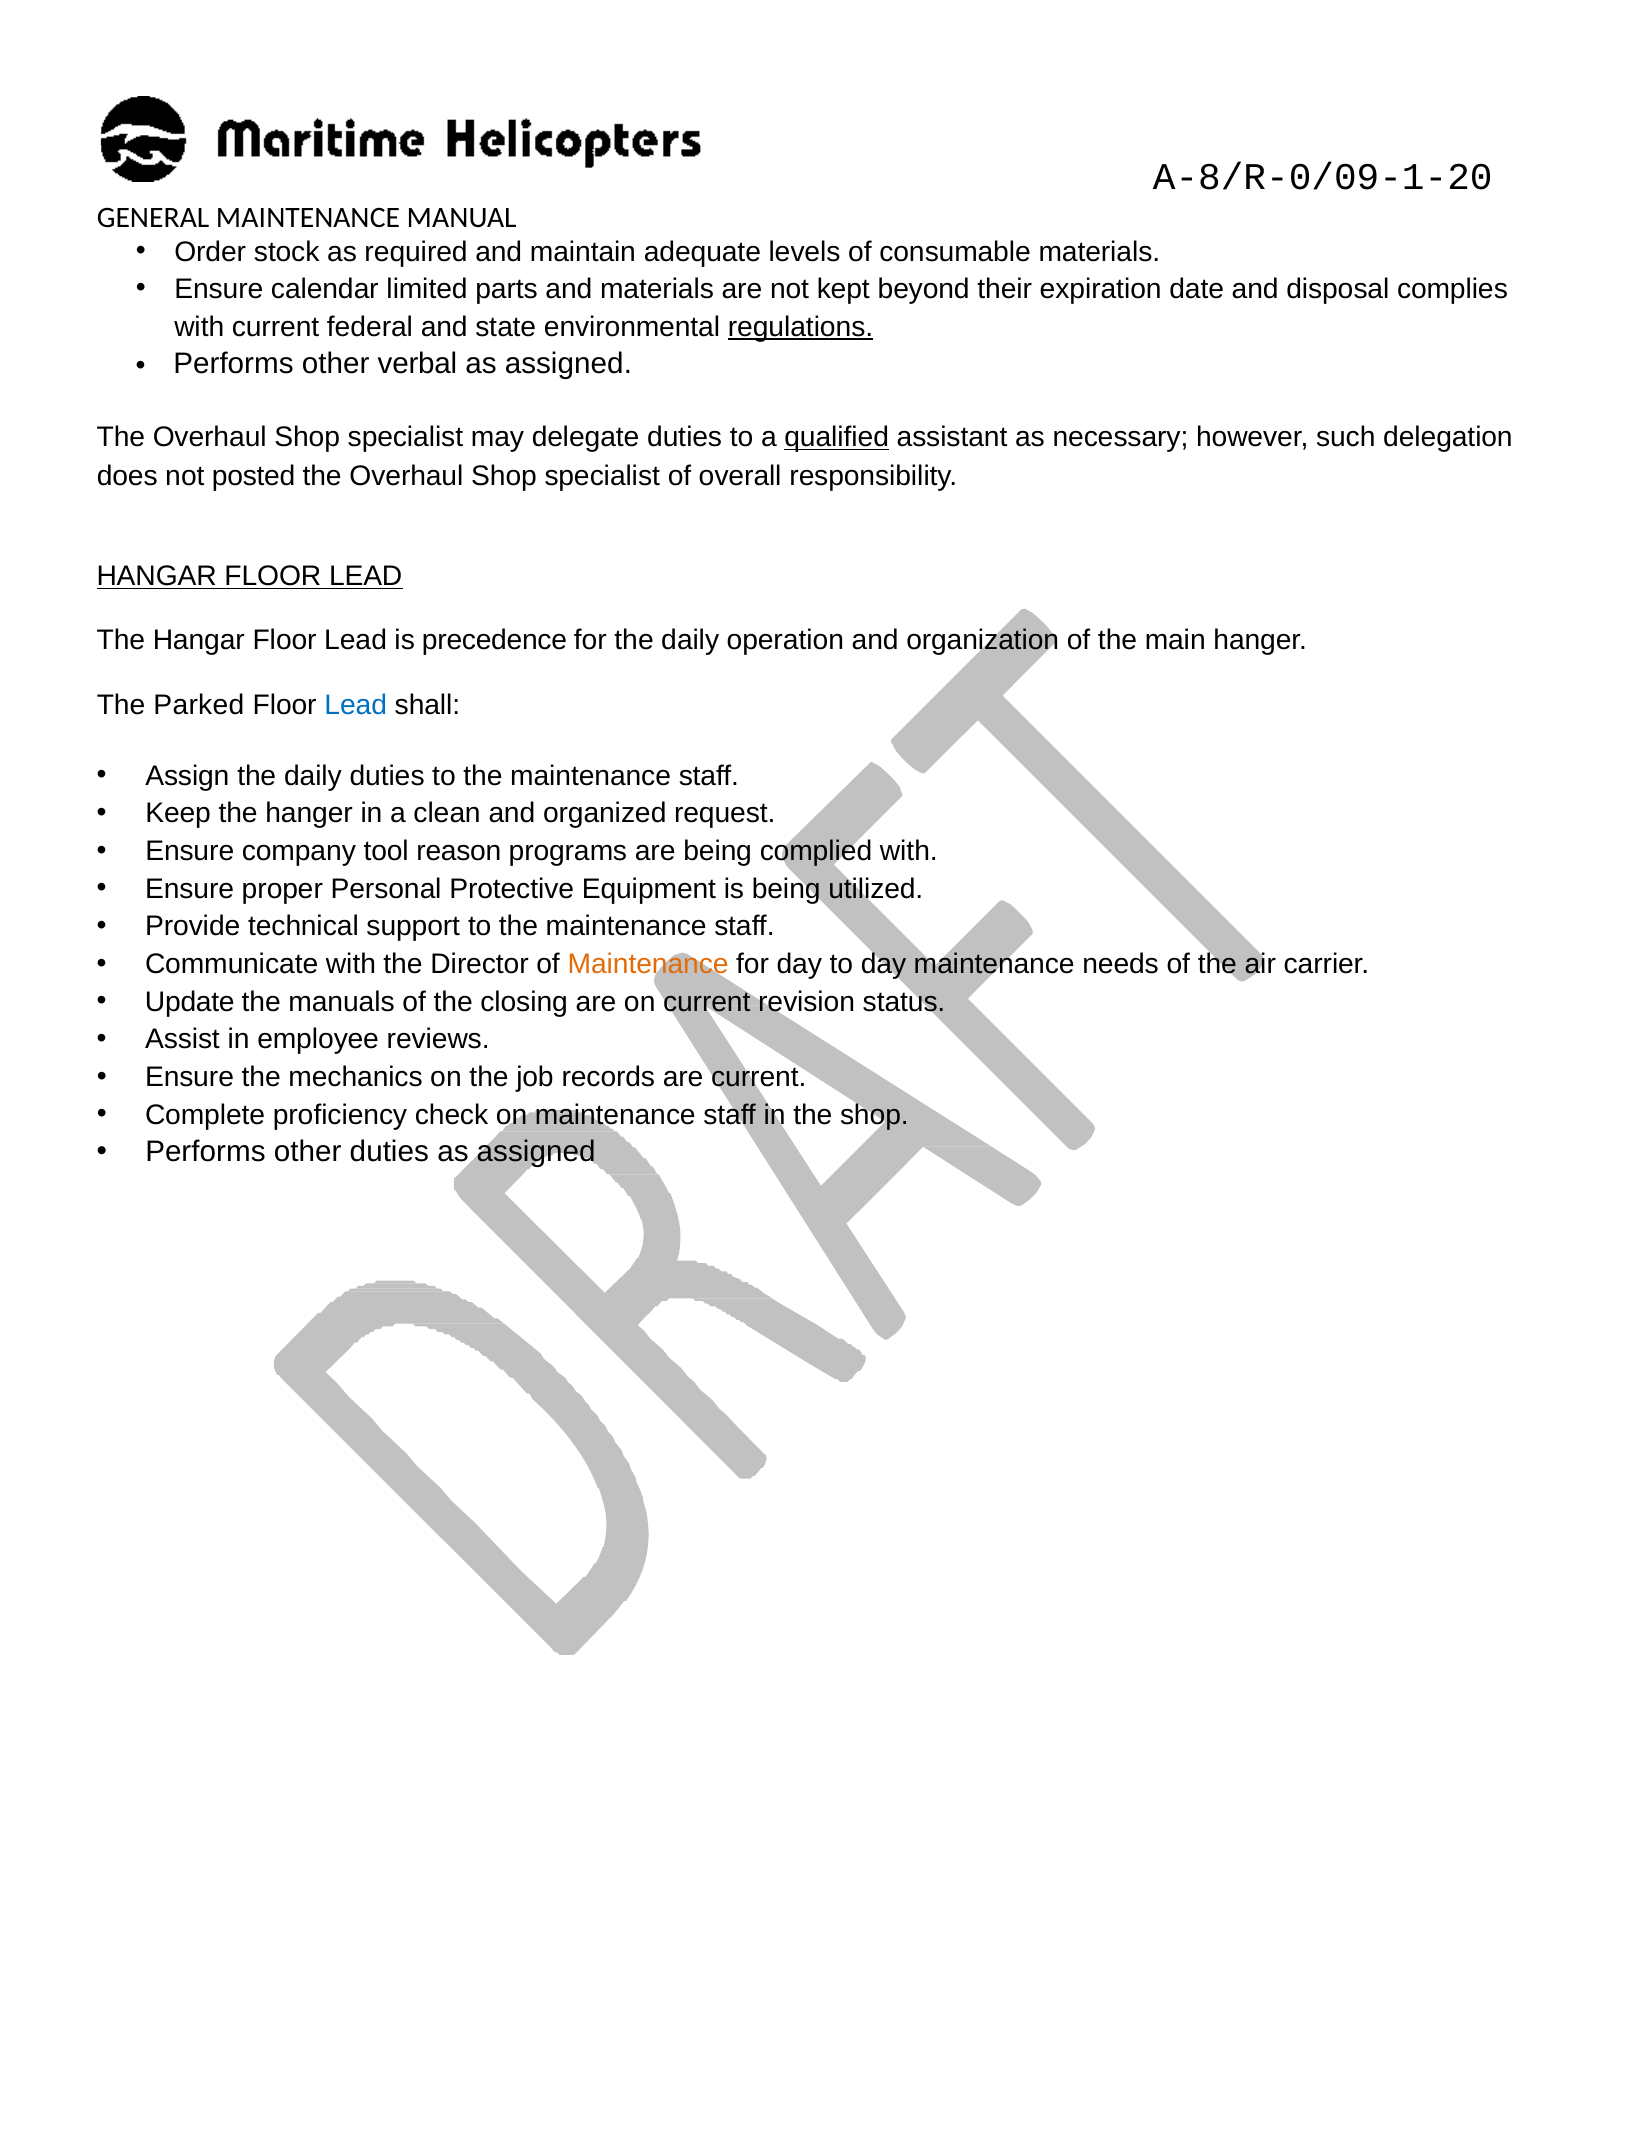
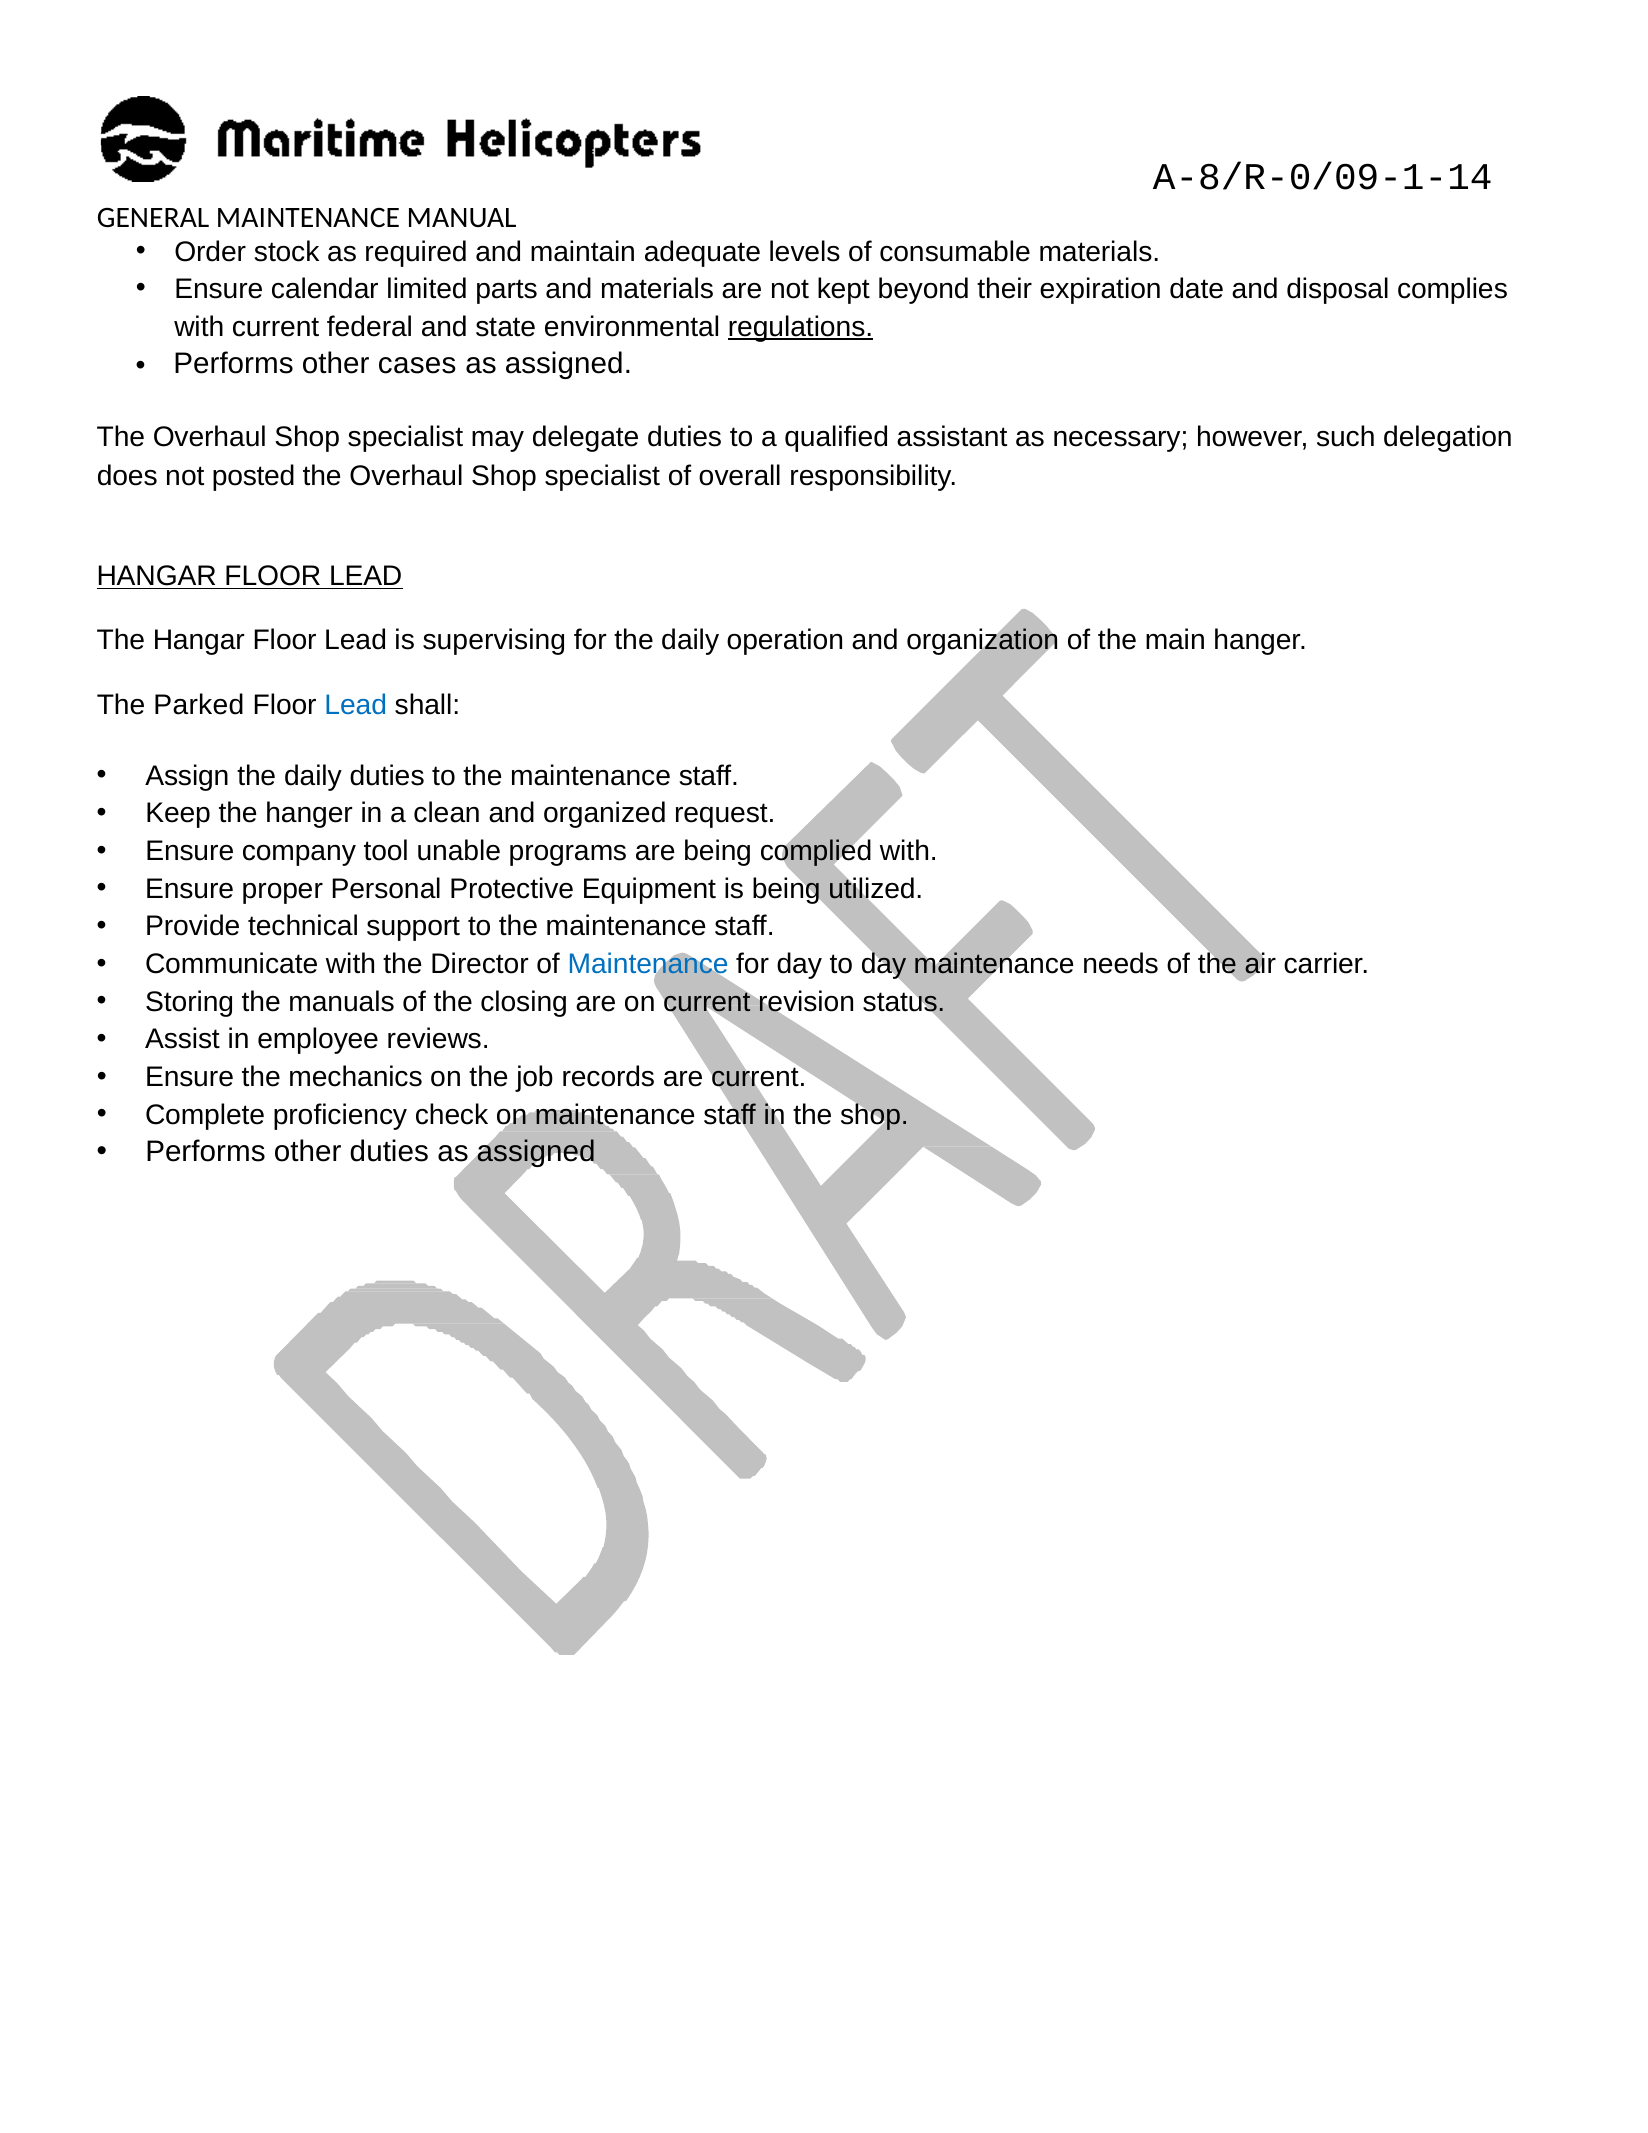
A-8/R-0/09-1-20: A-8/R-0/09-1-20 -> A-8/R-0/09-1-14
verbal: verbal -> cases
qualified underline: present -> none
precedence: precedence -> supervising
reason: reason -> unable
Maintenance at (648, 964) colour: orange -> blue
Update: Update -> Storing
